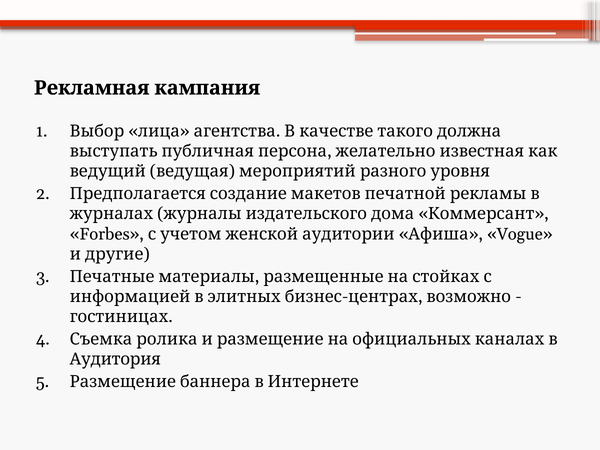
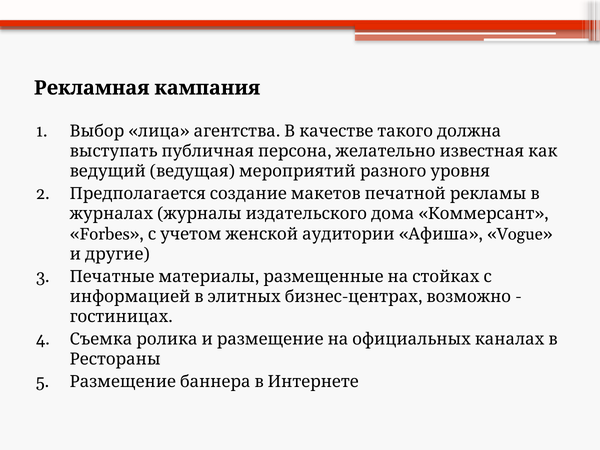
Аудитория: Аудитория -> Рестораны
